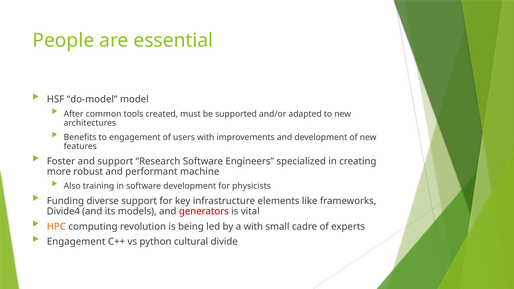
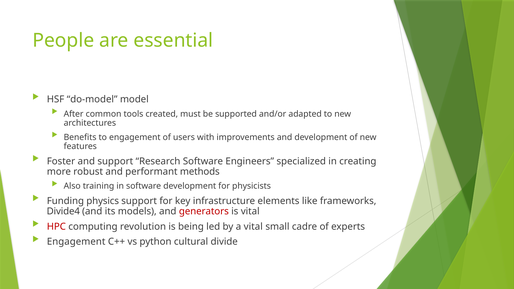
machine: machine -> methods
diverse: diverse -> physics
HPC colour: orange -> red
a with: with -> vital
